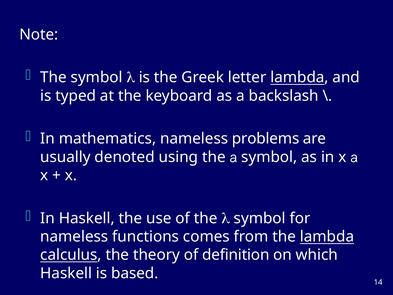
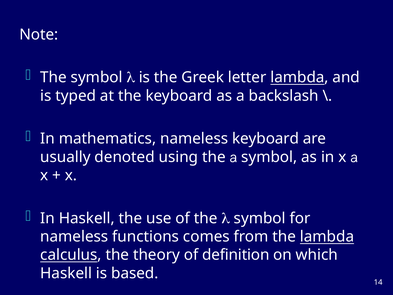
nameless problems: problems -> keyboard
